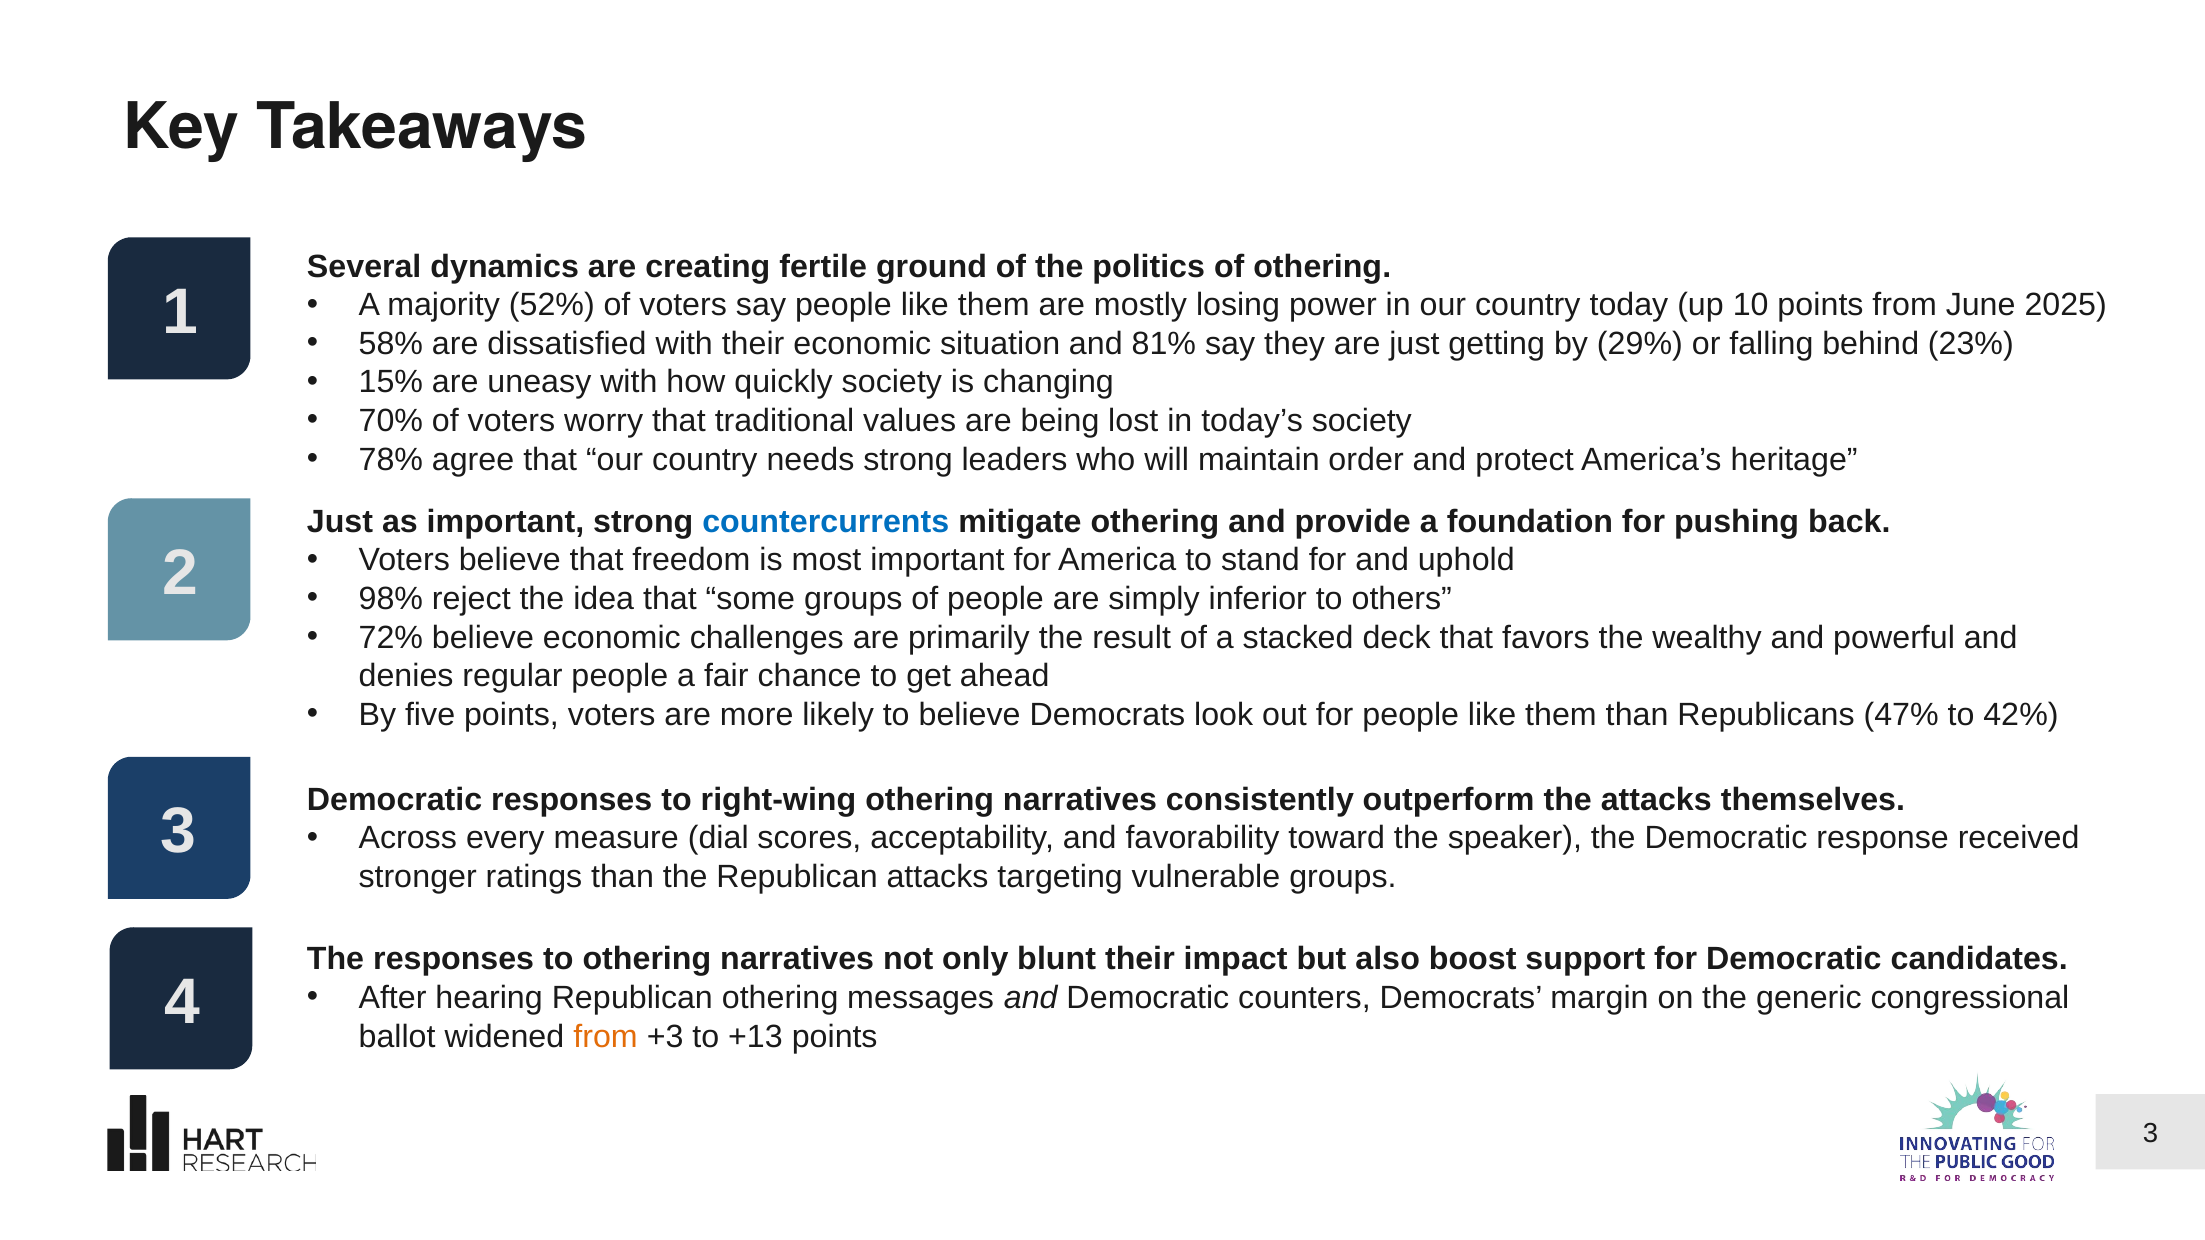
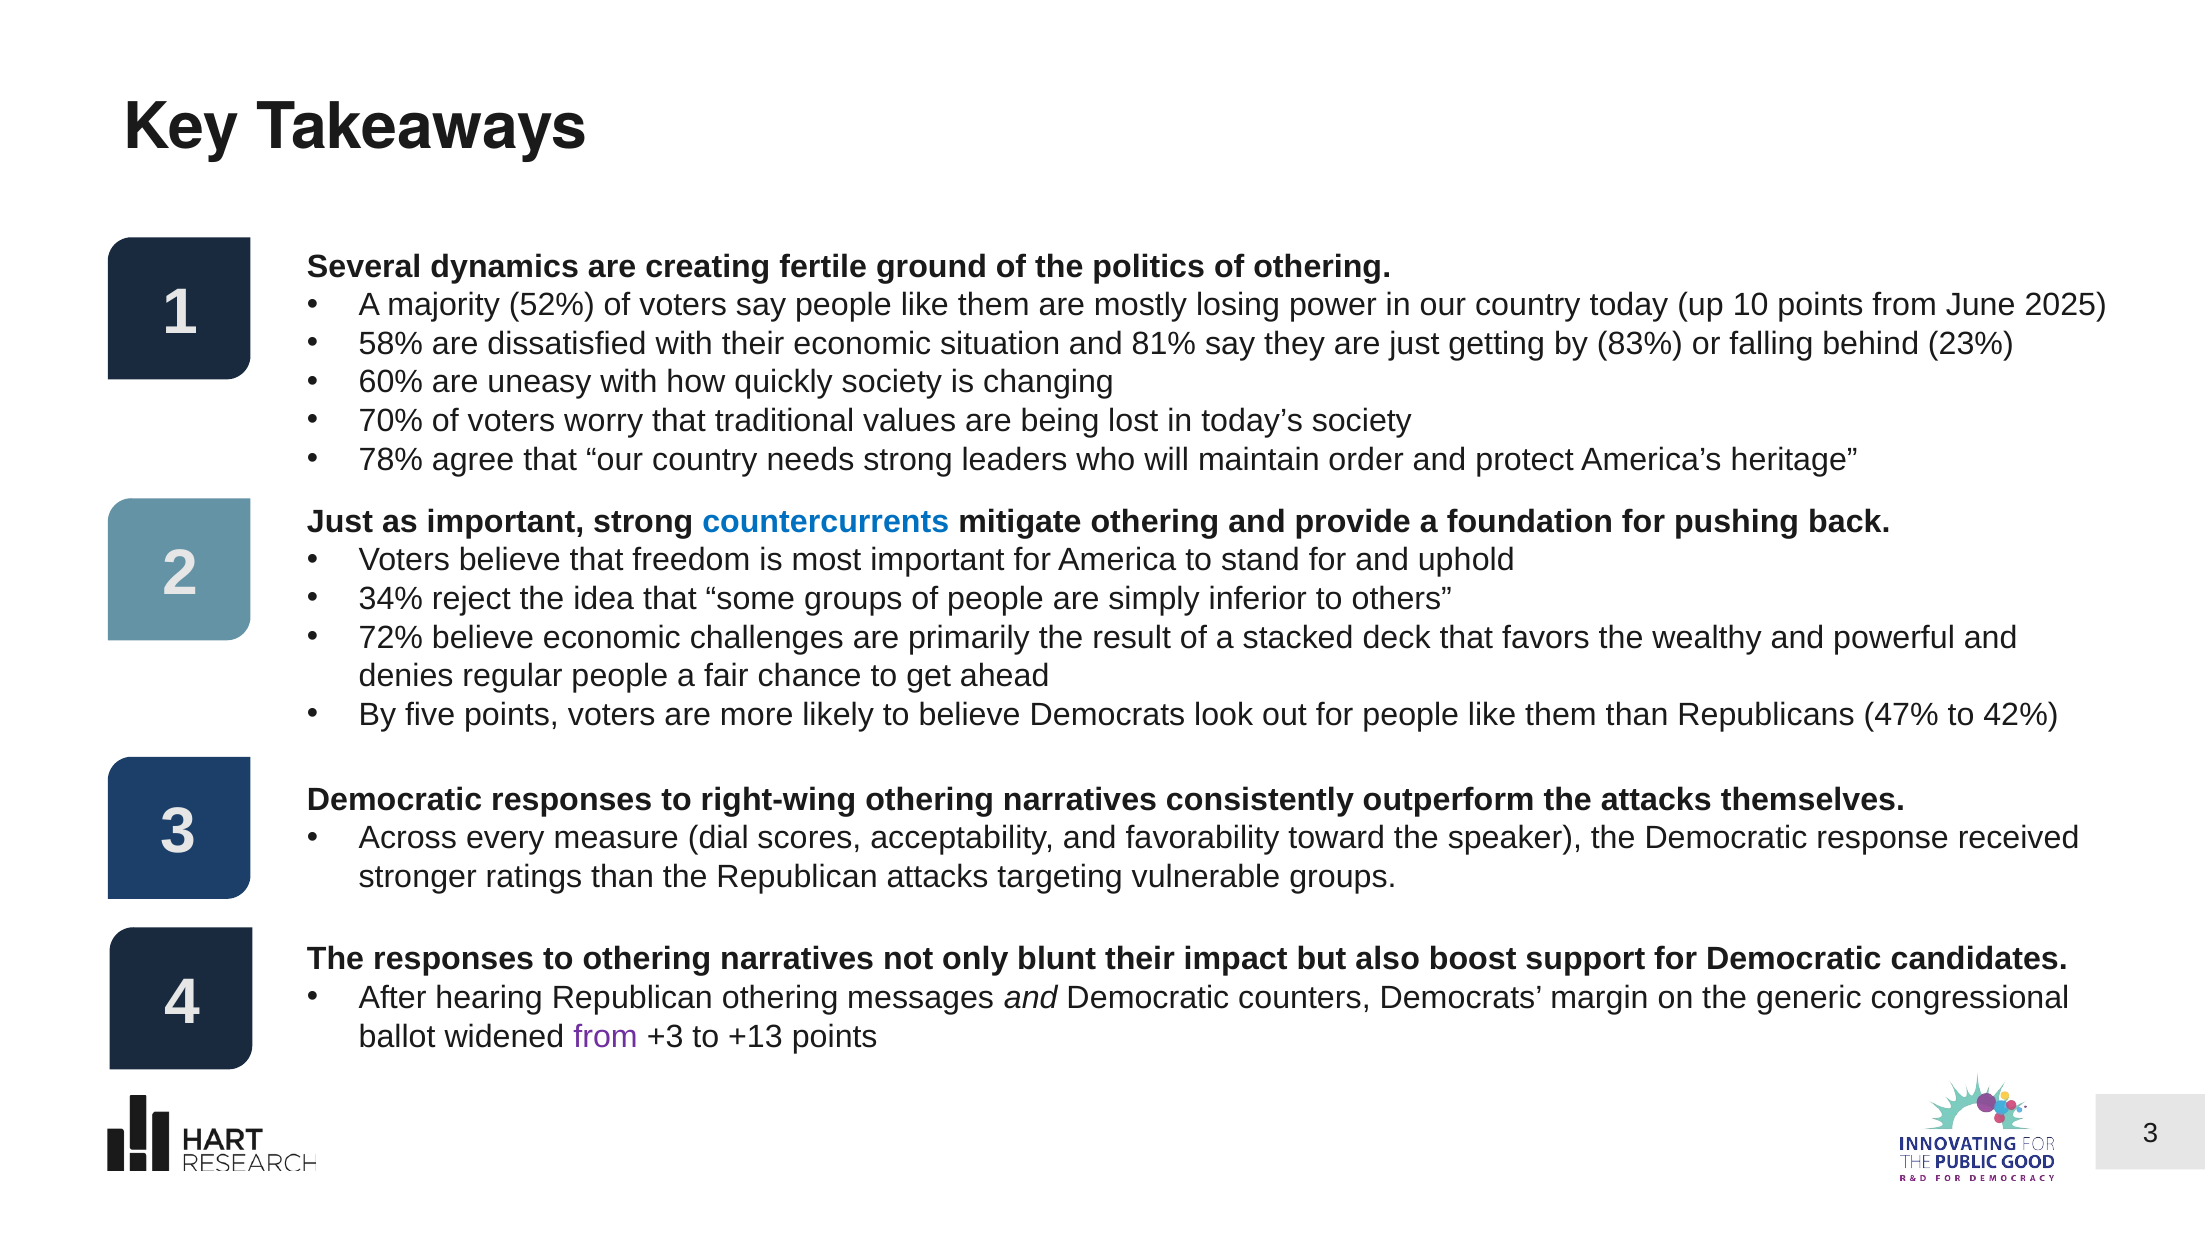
29%: 29% -> 83%
15%: 15% -> 60%
98%: 98% -> 34%
from at (606, 1037) colour: orange -> purple
